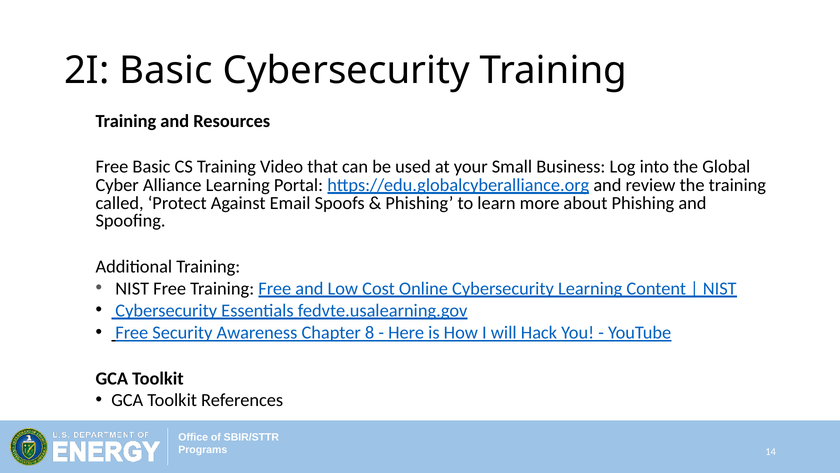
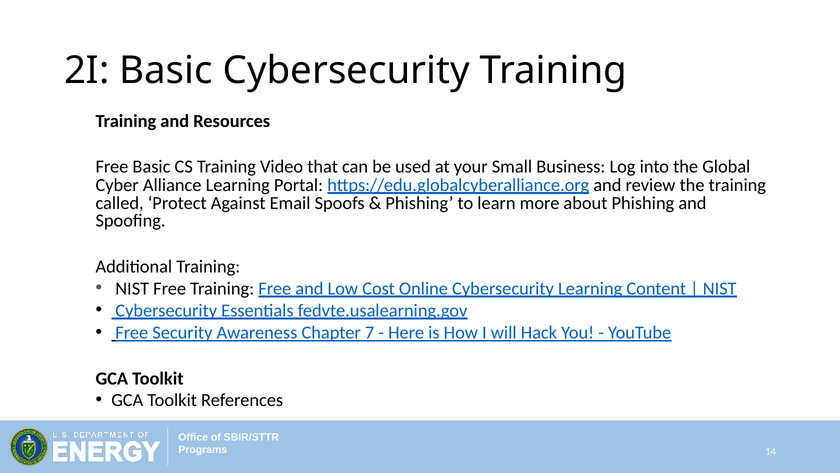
8: 8 -> 7
